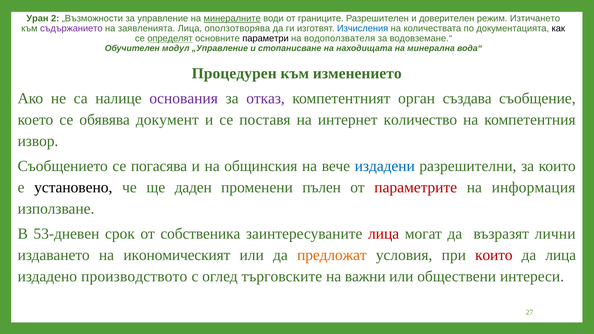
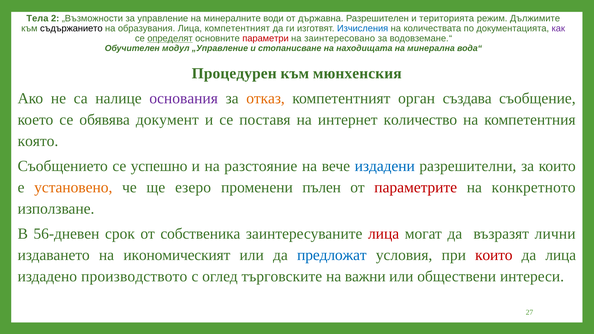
Уран: Уран -> Тела
минералните underline: present -> none
границите: границите -> държавна
доверителен: доверителен -> територията
Изтичането: Изтичането -> Дължимите
съдържанието colour: purple -> black
заявленията: заявленията -> образувания
Лица оползотворява: оползотворява -> компетентният
как colour: black -> purple
параметри colour: black -> red
водоползвателя: водоползвателя -> заинтересовано
изменението: изменението -> мюнхенския
отказ colour: purple -> orange
извор: извор -> която
погасява: погасява -> успешно
общинския: общинския -> разстояние
установено colour: black -> orange
даден: даден -> езеро
информация: информация -> конкретното
53-дневен: 53-дневен -> 56-дневен
предложат colour: orange -> blue
